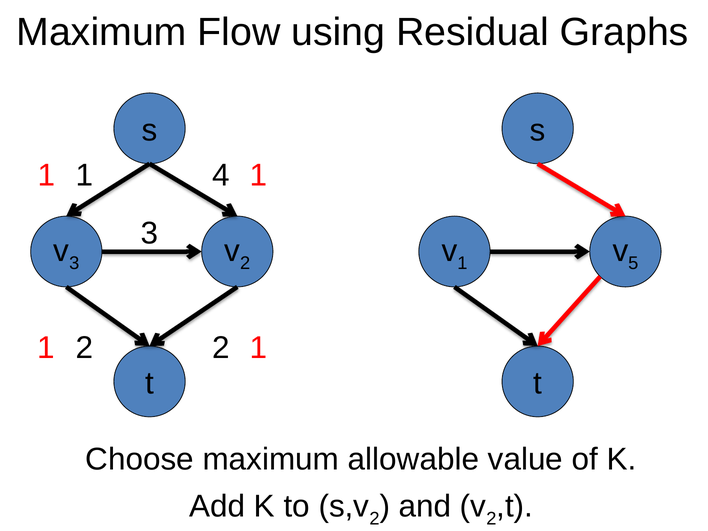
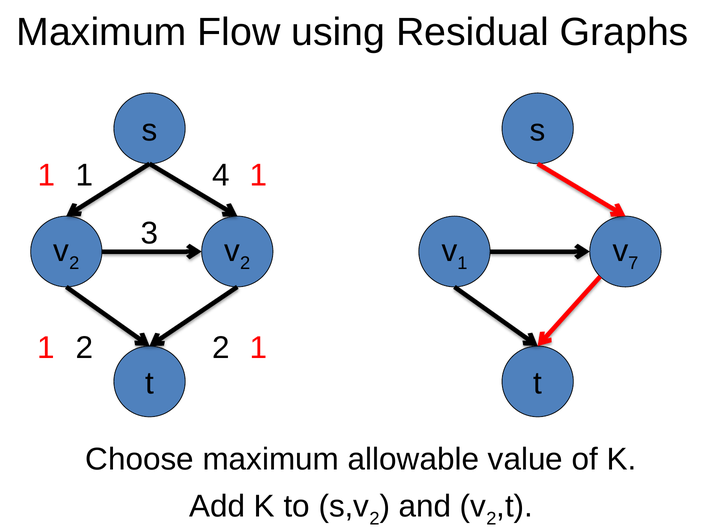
3 at (74, 263): 3 -> 2
5: 5 -> 7
